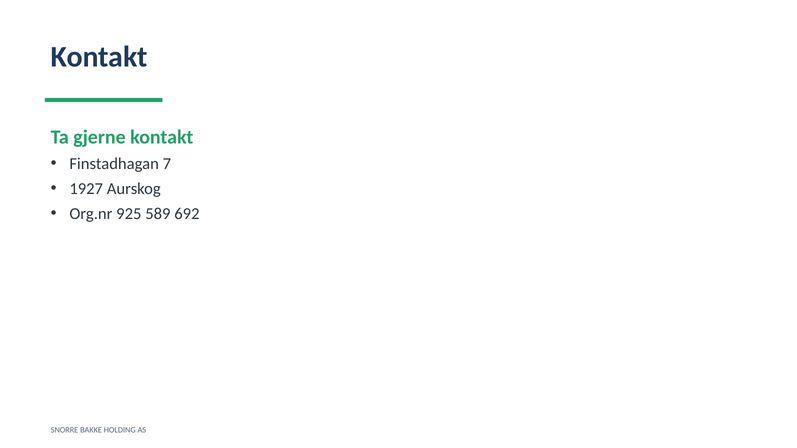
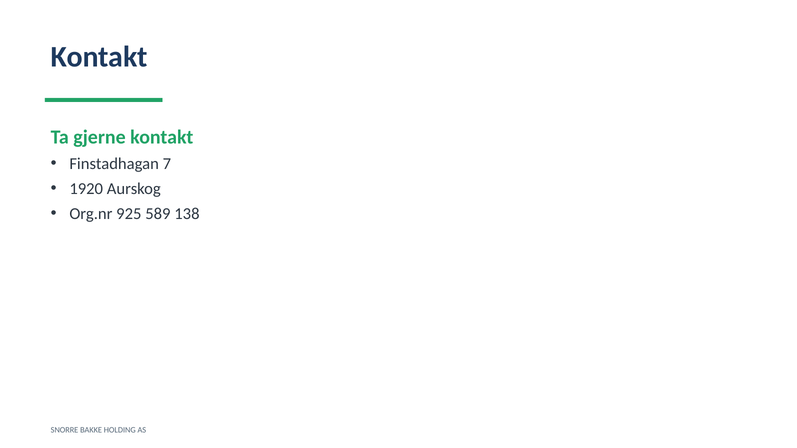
1927: 1927 -> 1920
692: 692 -> 138
